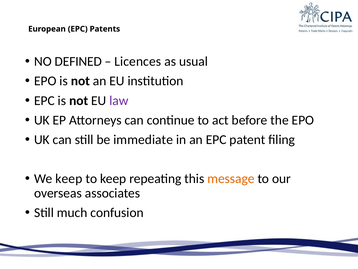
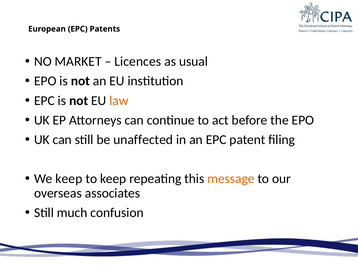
DEFINED: DEFINED -> MARKET
law colour: purple -> orange
immediate: immediate -> unaffected
